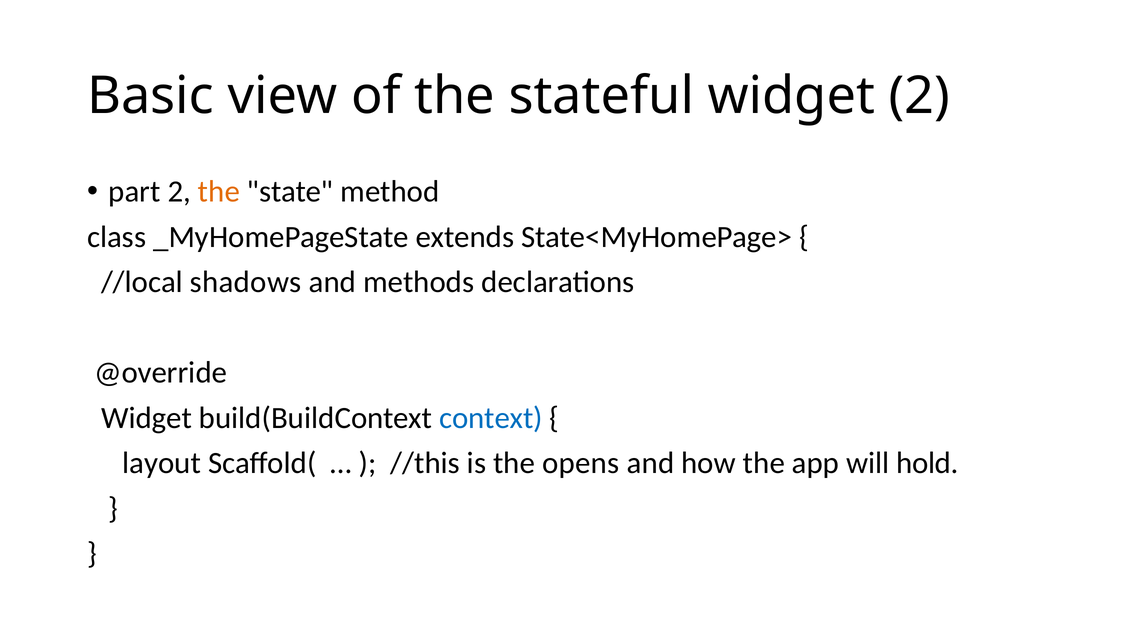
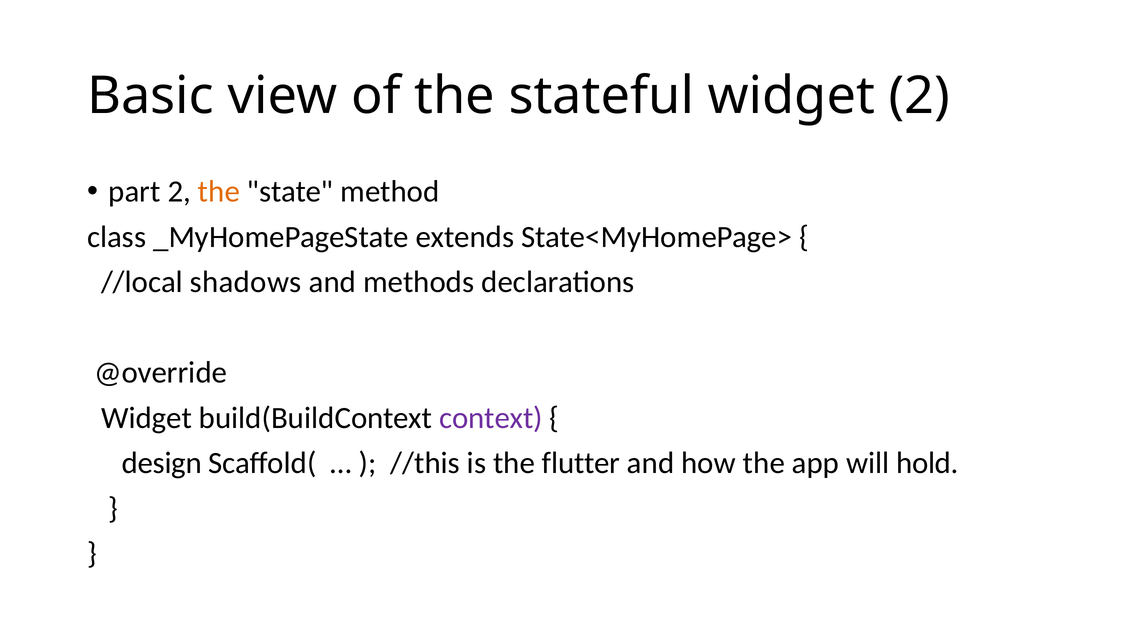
context colour: blue -> purple
layout: layout -> design
opens: opens -> flutter
